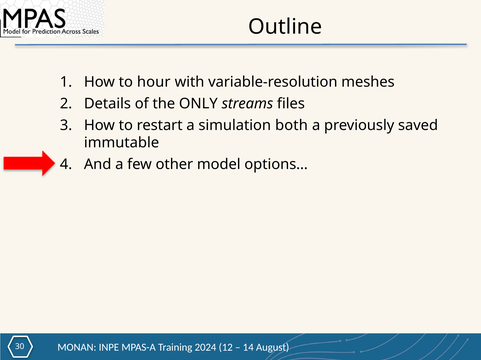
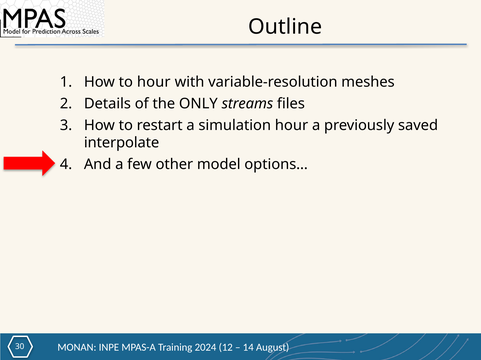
simulation both: both -> hour
immutable: immutable -> interpolate
